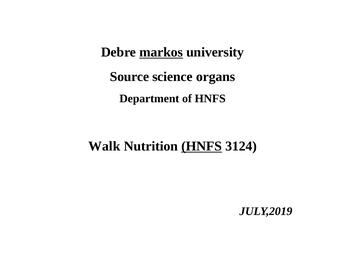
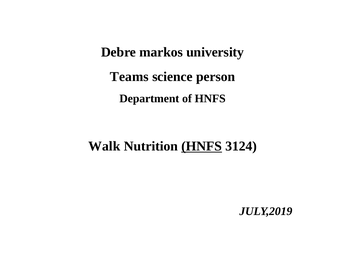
markos underline: present -> none
Source: Source -> Teams
organs: organs -> person
